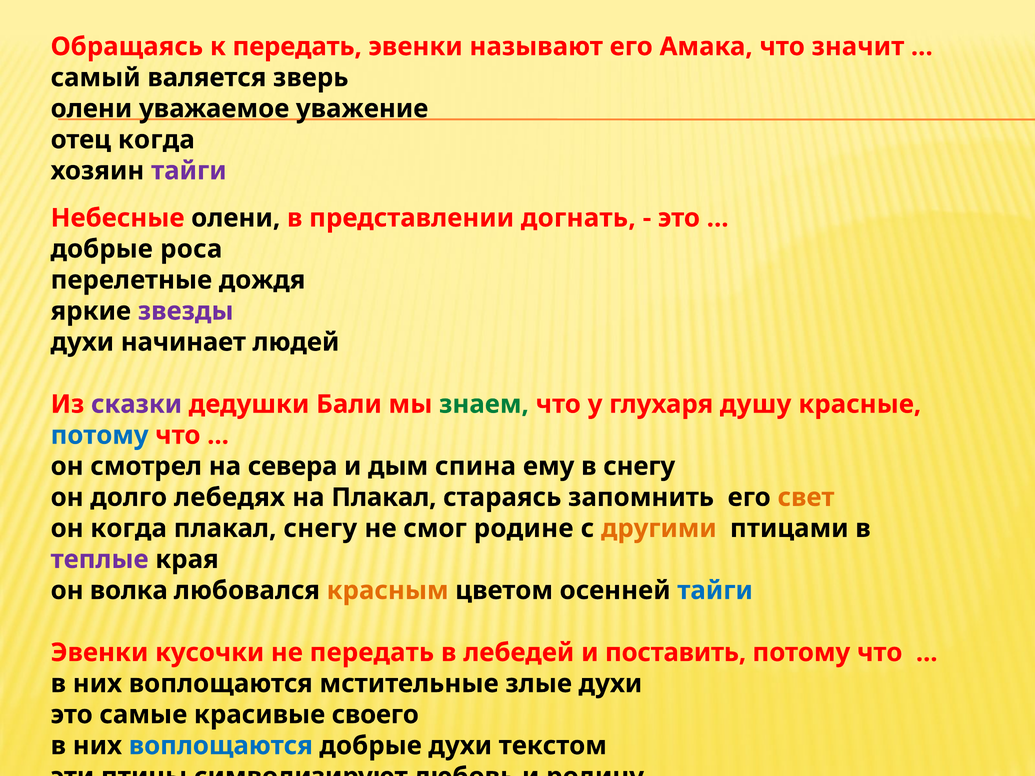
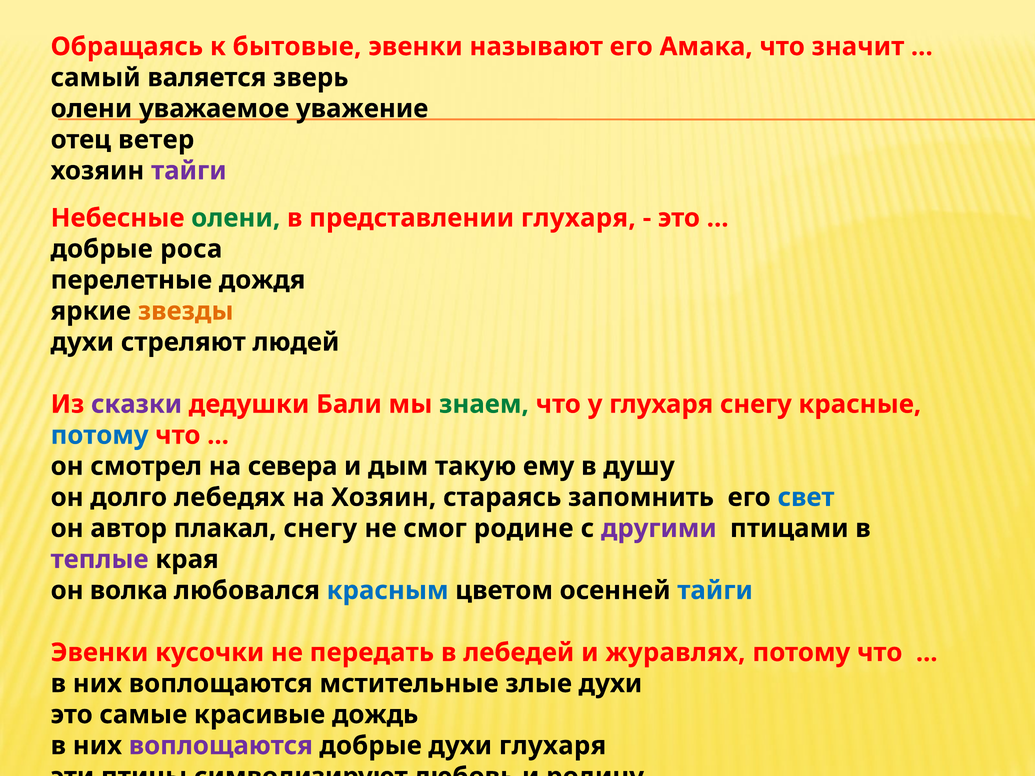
к передать: передать -> бытовые
отец когда: когда -> ветер
олени at (236, 218) colour: black -> green
представлении догнать: догнать -> глухаря
звезды colour: purple -> orange
начинает: начинает -> стреляют
глухаря душу: душу -> снегу
спина: спина -> такую
в снегу: снегу -> душу
на Плакал: Плакал -> Хозяин
свет colour: orange -> blue
он когда: когда -> автор
другими colour: orange -> purple
красным colour: orange -> blue
поставить: поставить -> журавлях
своего: своего -> дождь
воплощаются at (221, 746) colour: blue -> purple
духи текстом: текстом -> глухаря
